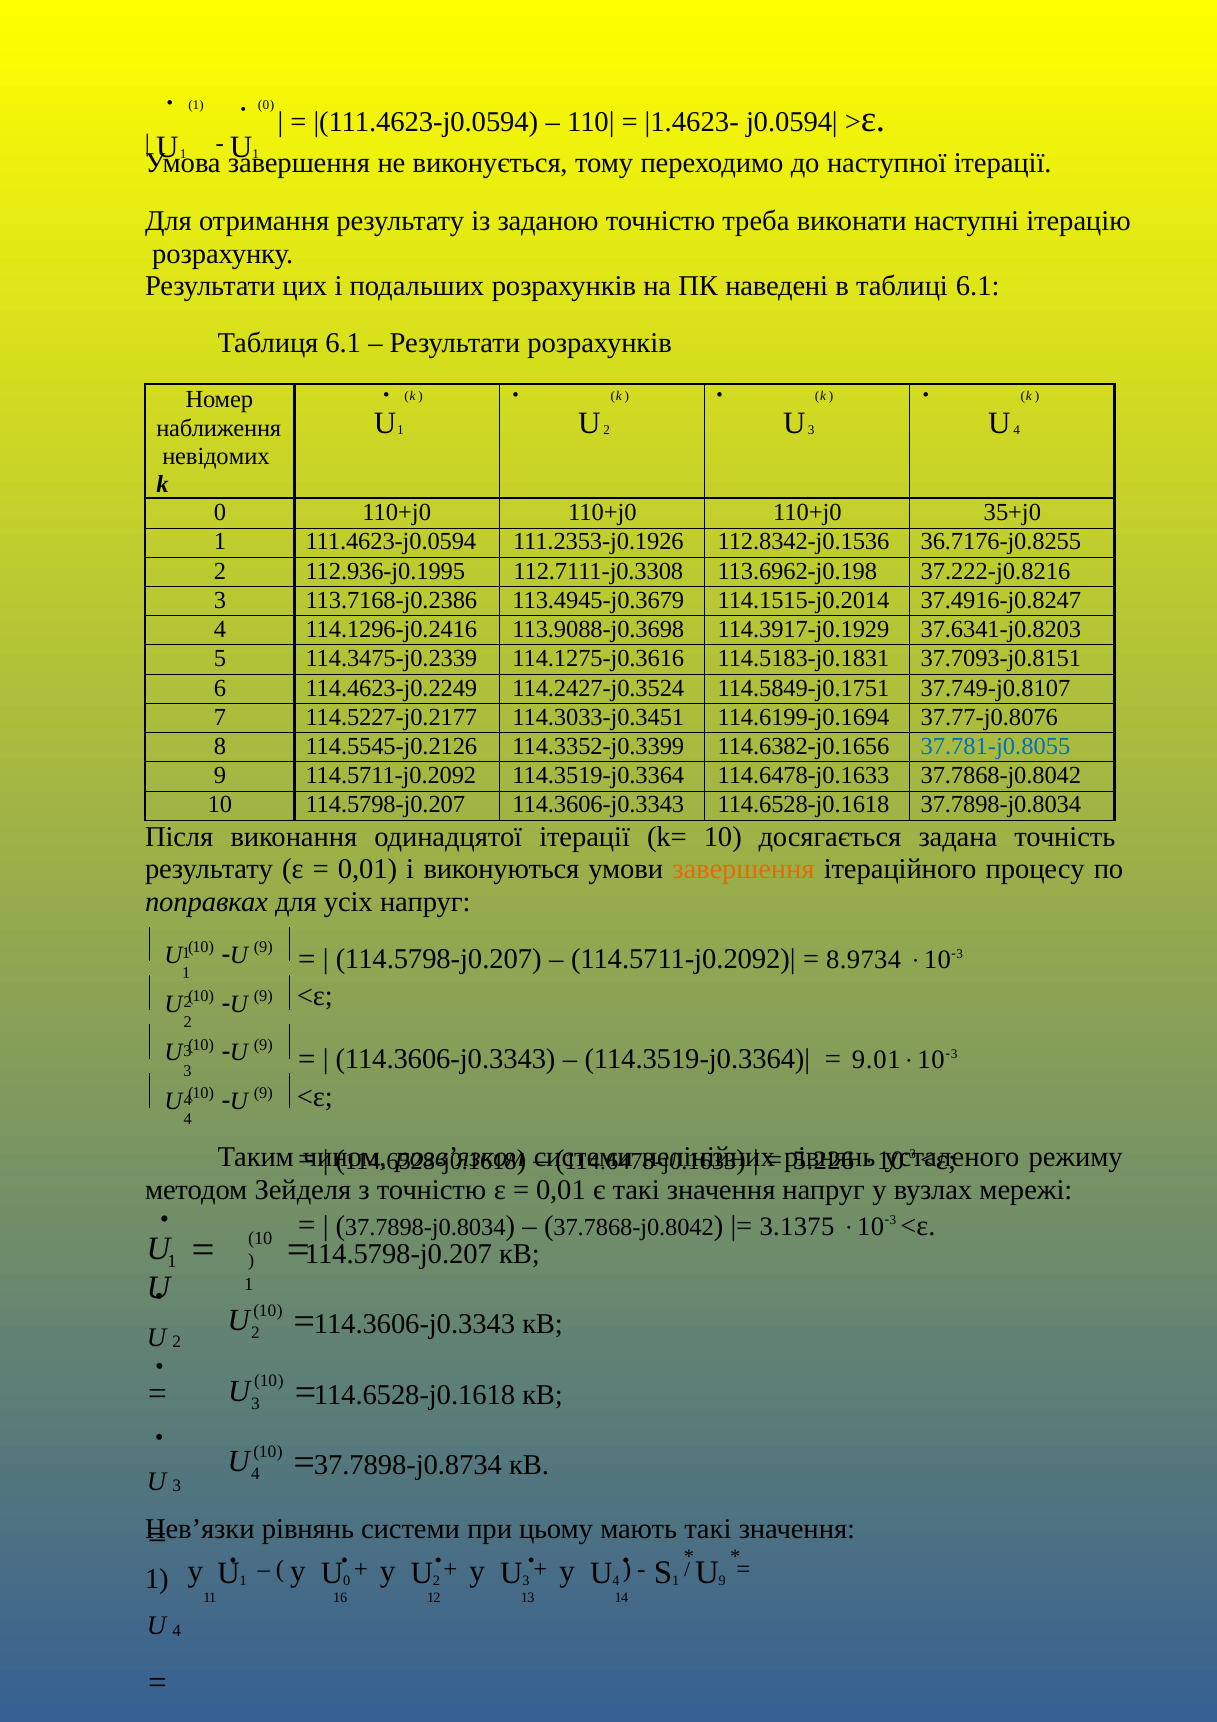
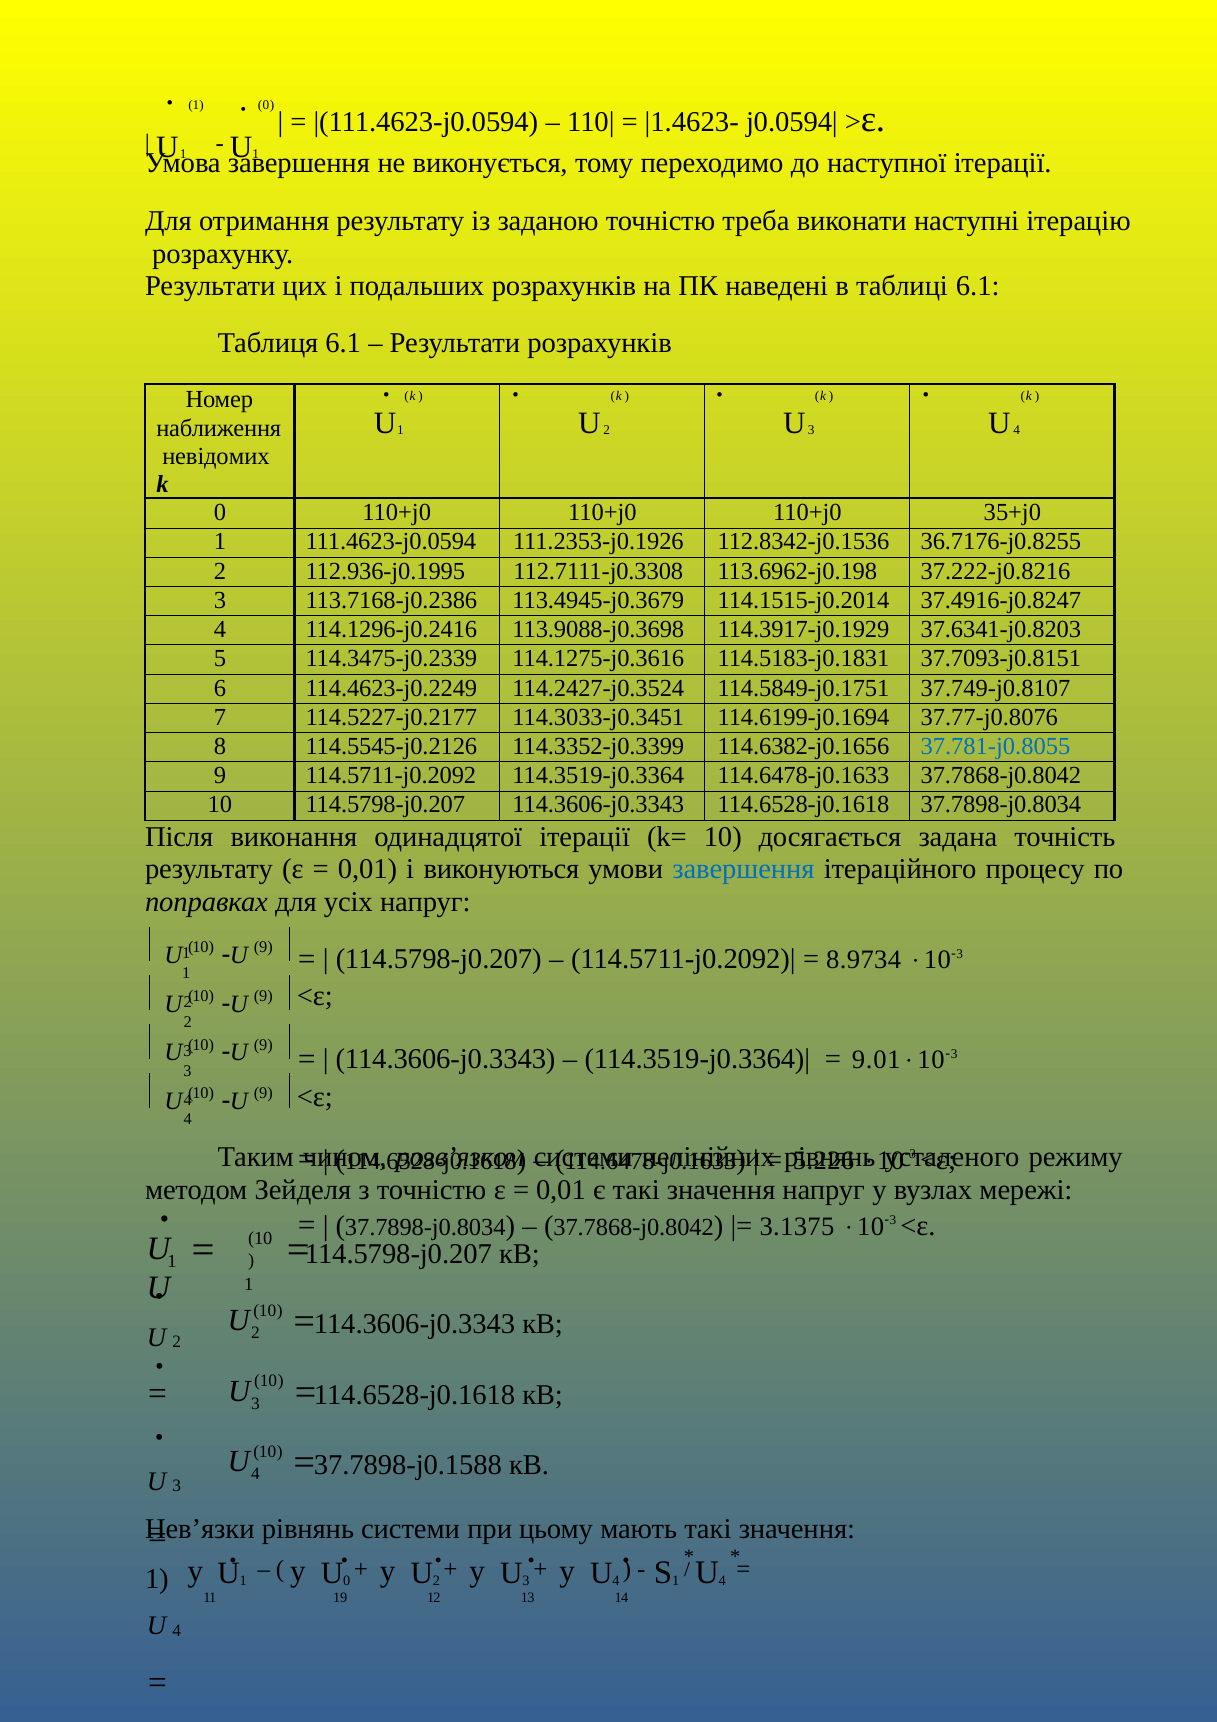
завершення at (743, 870) colour: orange -> blue
37.7898-j0.8734: 37.7898-j0.8734 -> 37.7898-j0.1588
9 at (722, 1581): 9 -> 4
16: 16 -> 19
